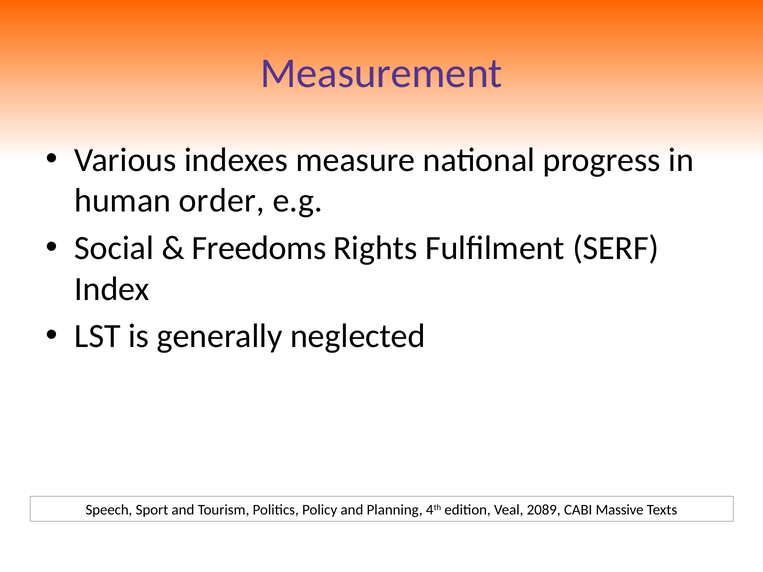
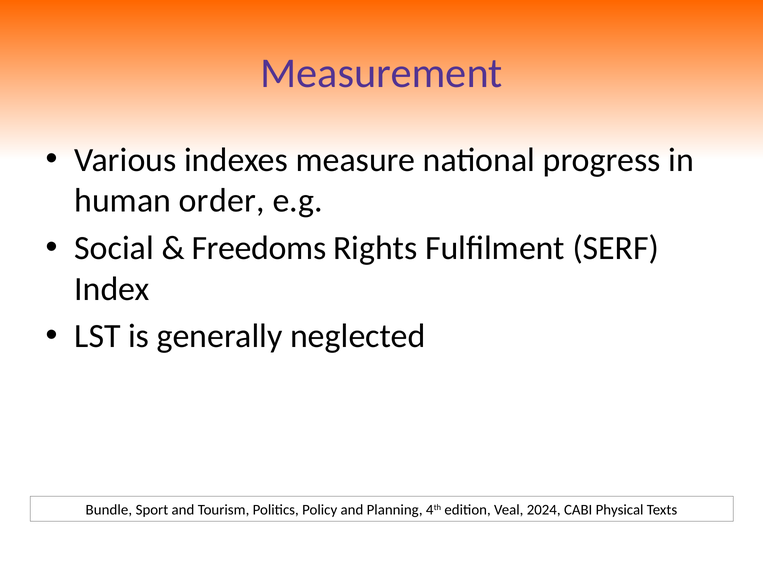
Speech: Speech -> Bundle
2089: 2089 -> 2024
Massive: Massive -> Physical
